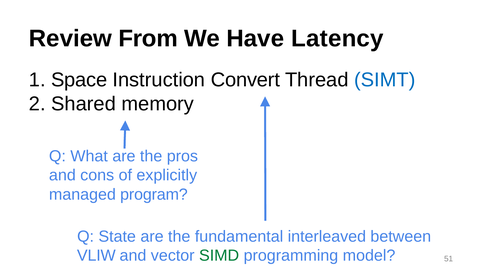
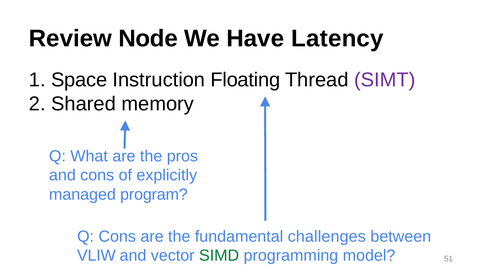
From: From -> Node
Convert: Convert -> Floating
SIMT colour: blue -> purple
Q State: State -> Cons
interleaved: interleaved -> challenges
